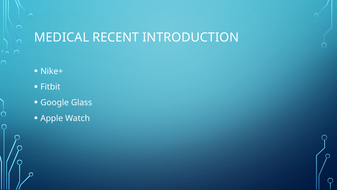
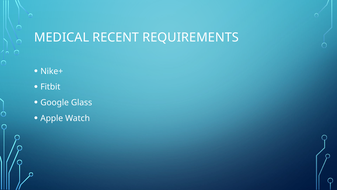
INTRODUCTION: INTRODUCTION -> REQUIREMENTS
